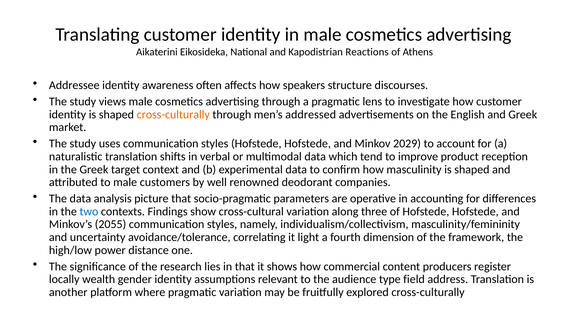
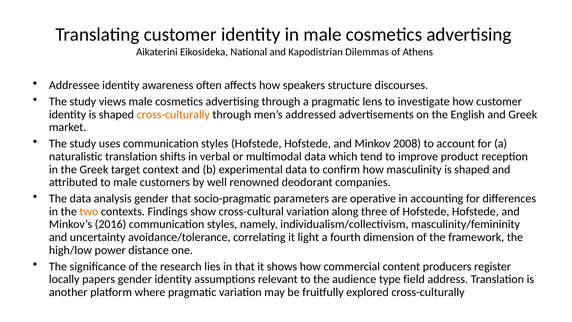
Reactions: Reactions -> Dilemmas
2029: 2029 -> 2008
analysis picture: picture -> gender
two colour: blue -> orange
2055: 2055 -> 2016
wealth: wealth -> papers
